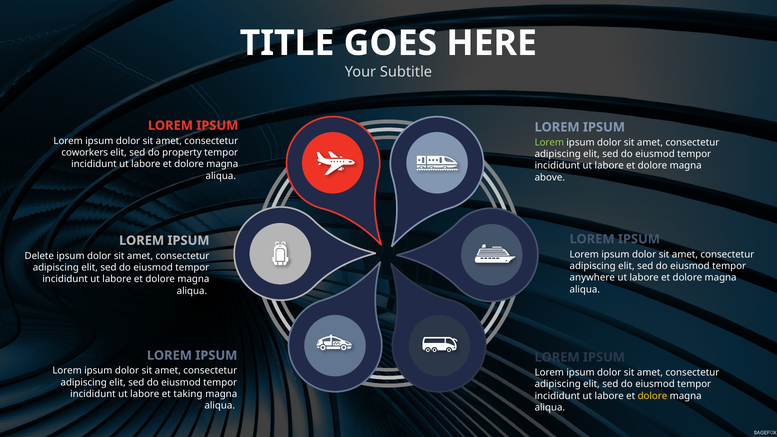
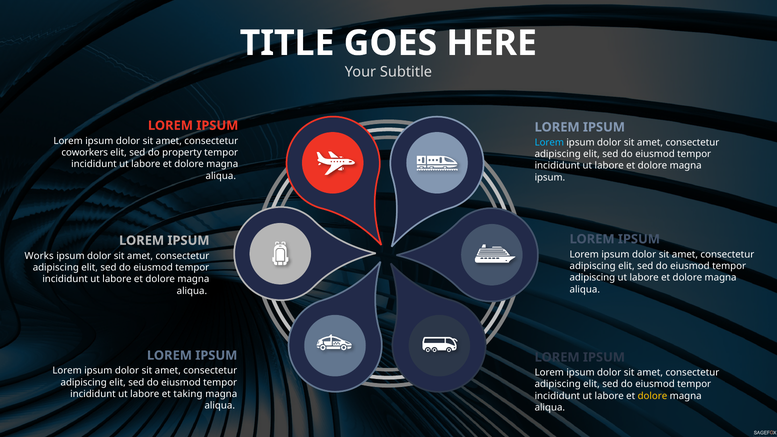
Lorem at (549, 143) colour: light green -> light blue
above at (550, 177): above -> ipsum
Delete: Delete -> Works
anywhere at (592, 278): anywhere -> adipiscing
